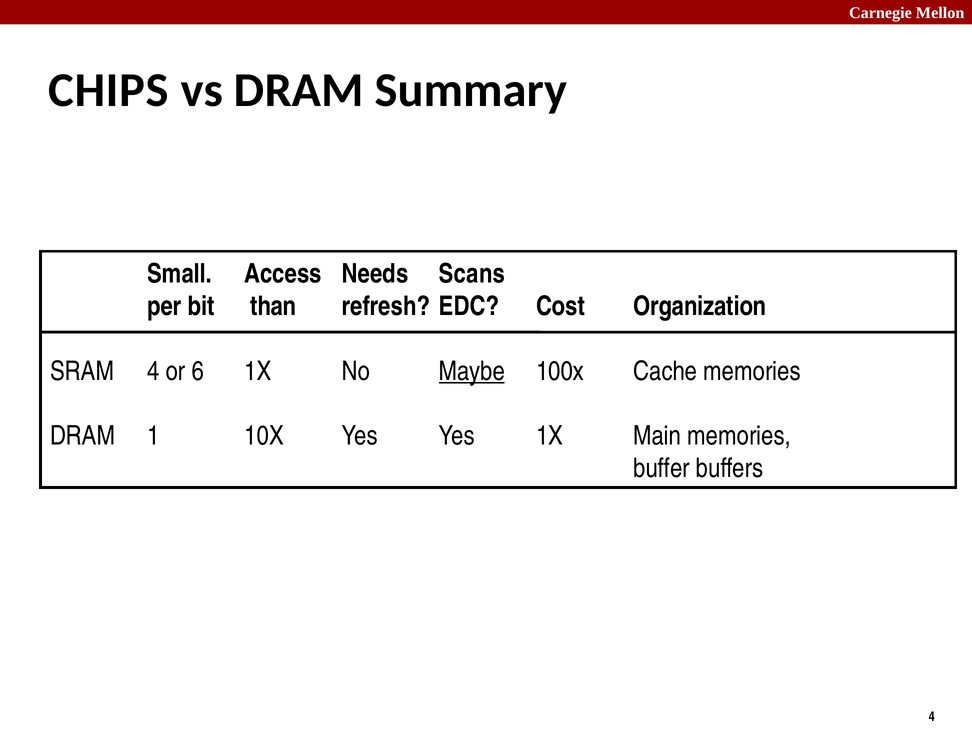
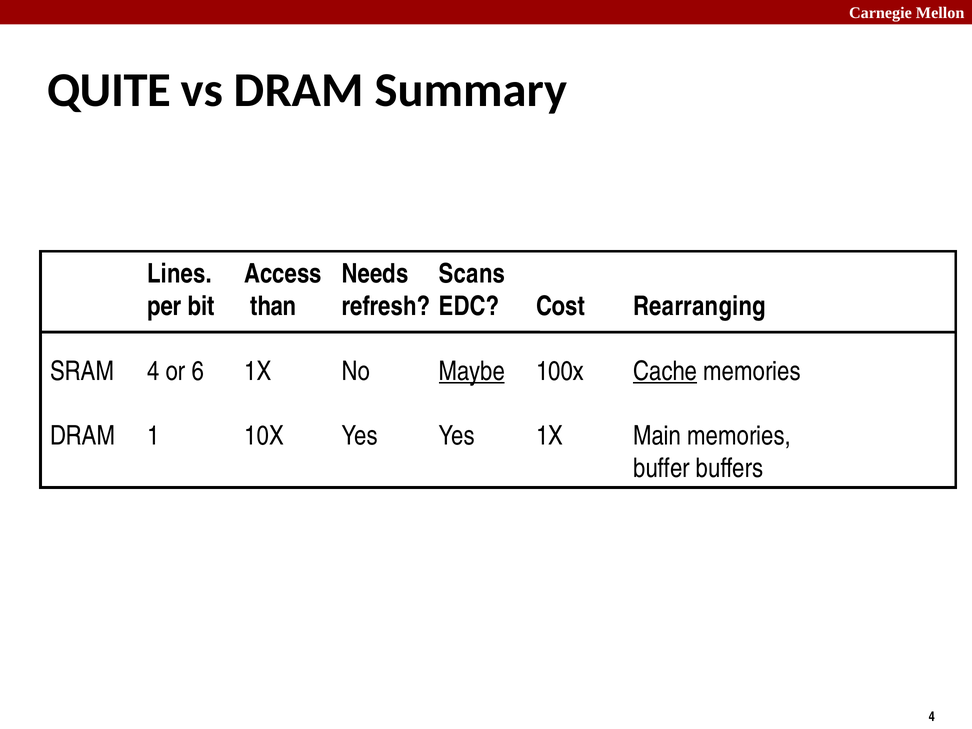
CHIPS: CHIPS -> QUITE
Small: Small -> Lines
Organization: Organization -> Rearranging
Cache underline: none -> present
